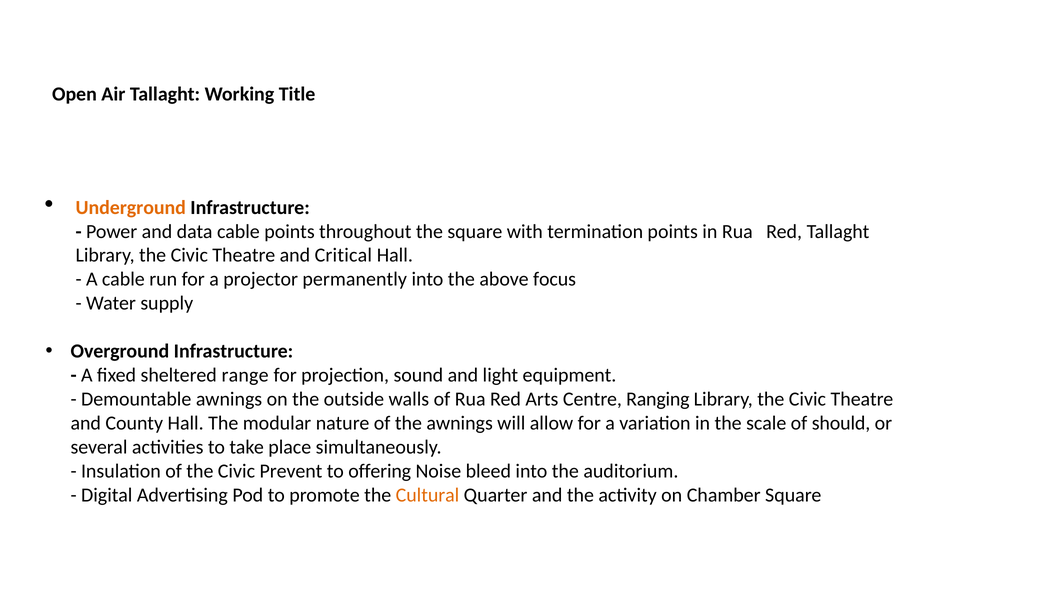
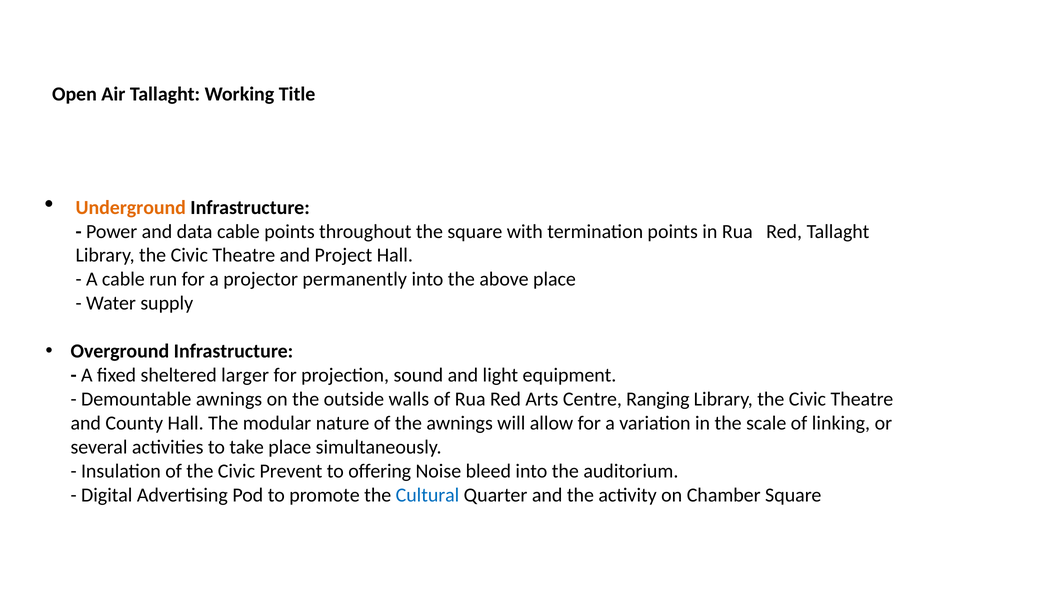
Critical: Critical -> Project
above focus: focus -> place
range: range -> larger
should: should -> linking
Cultural colour: orange -> blue
